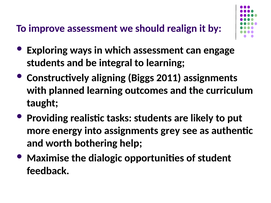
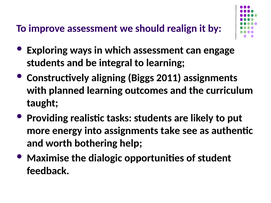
grey: grey -> take
